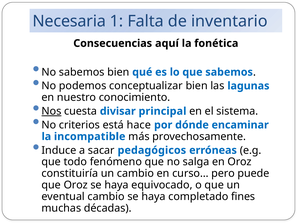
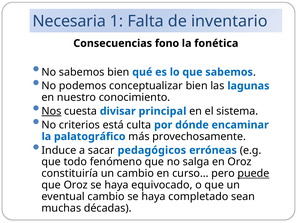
aquí: aquí -> fono
hace: hace -> culta
incompatible: incompatible -> palatográfico
puede underline: none -> present
fines: fines -> sean
